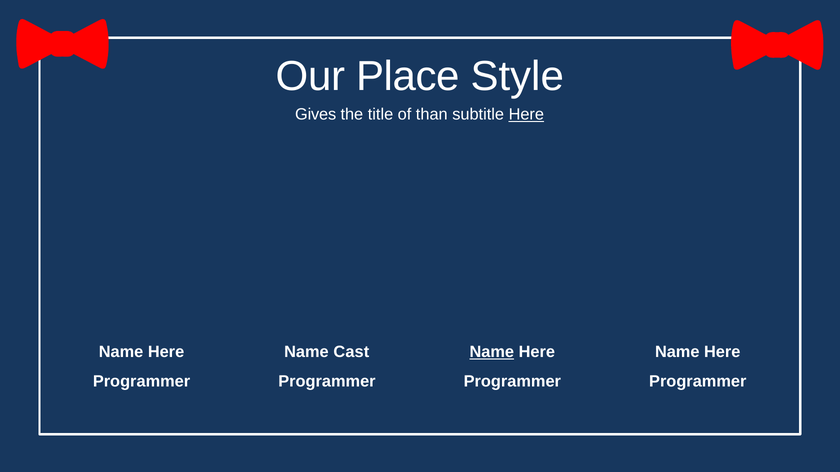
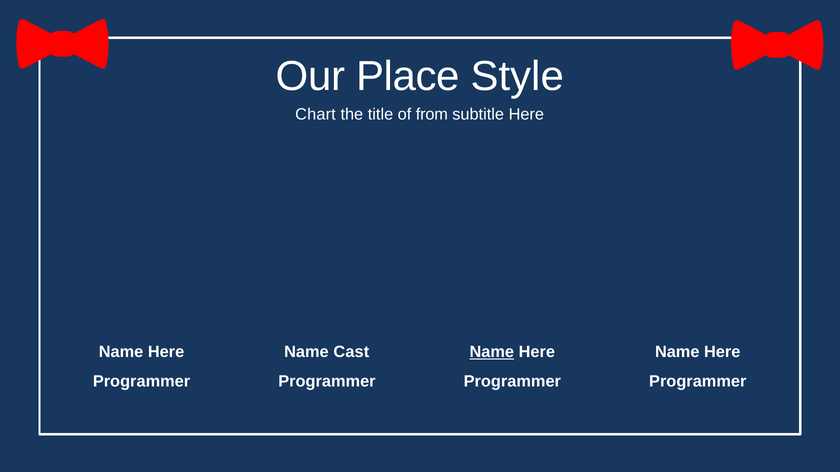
Gives: Gives -> Chart
than: than -> from
Here at (526, 114) underline: present -> none
